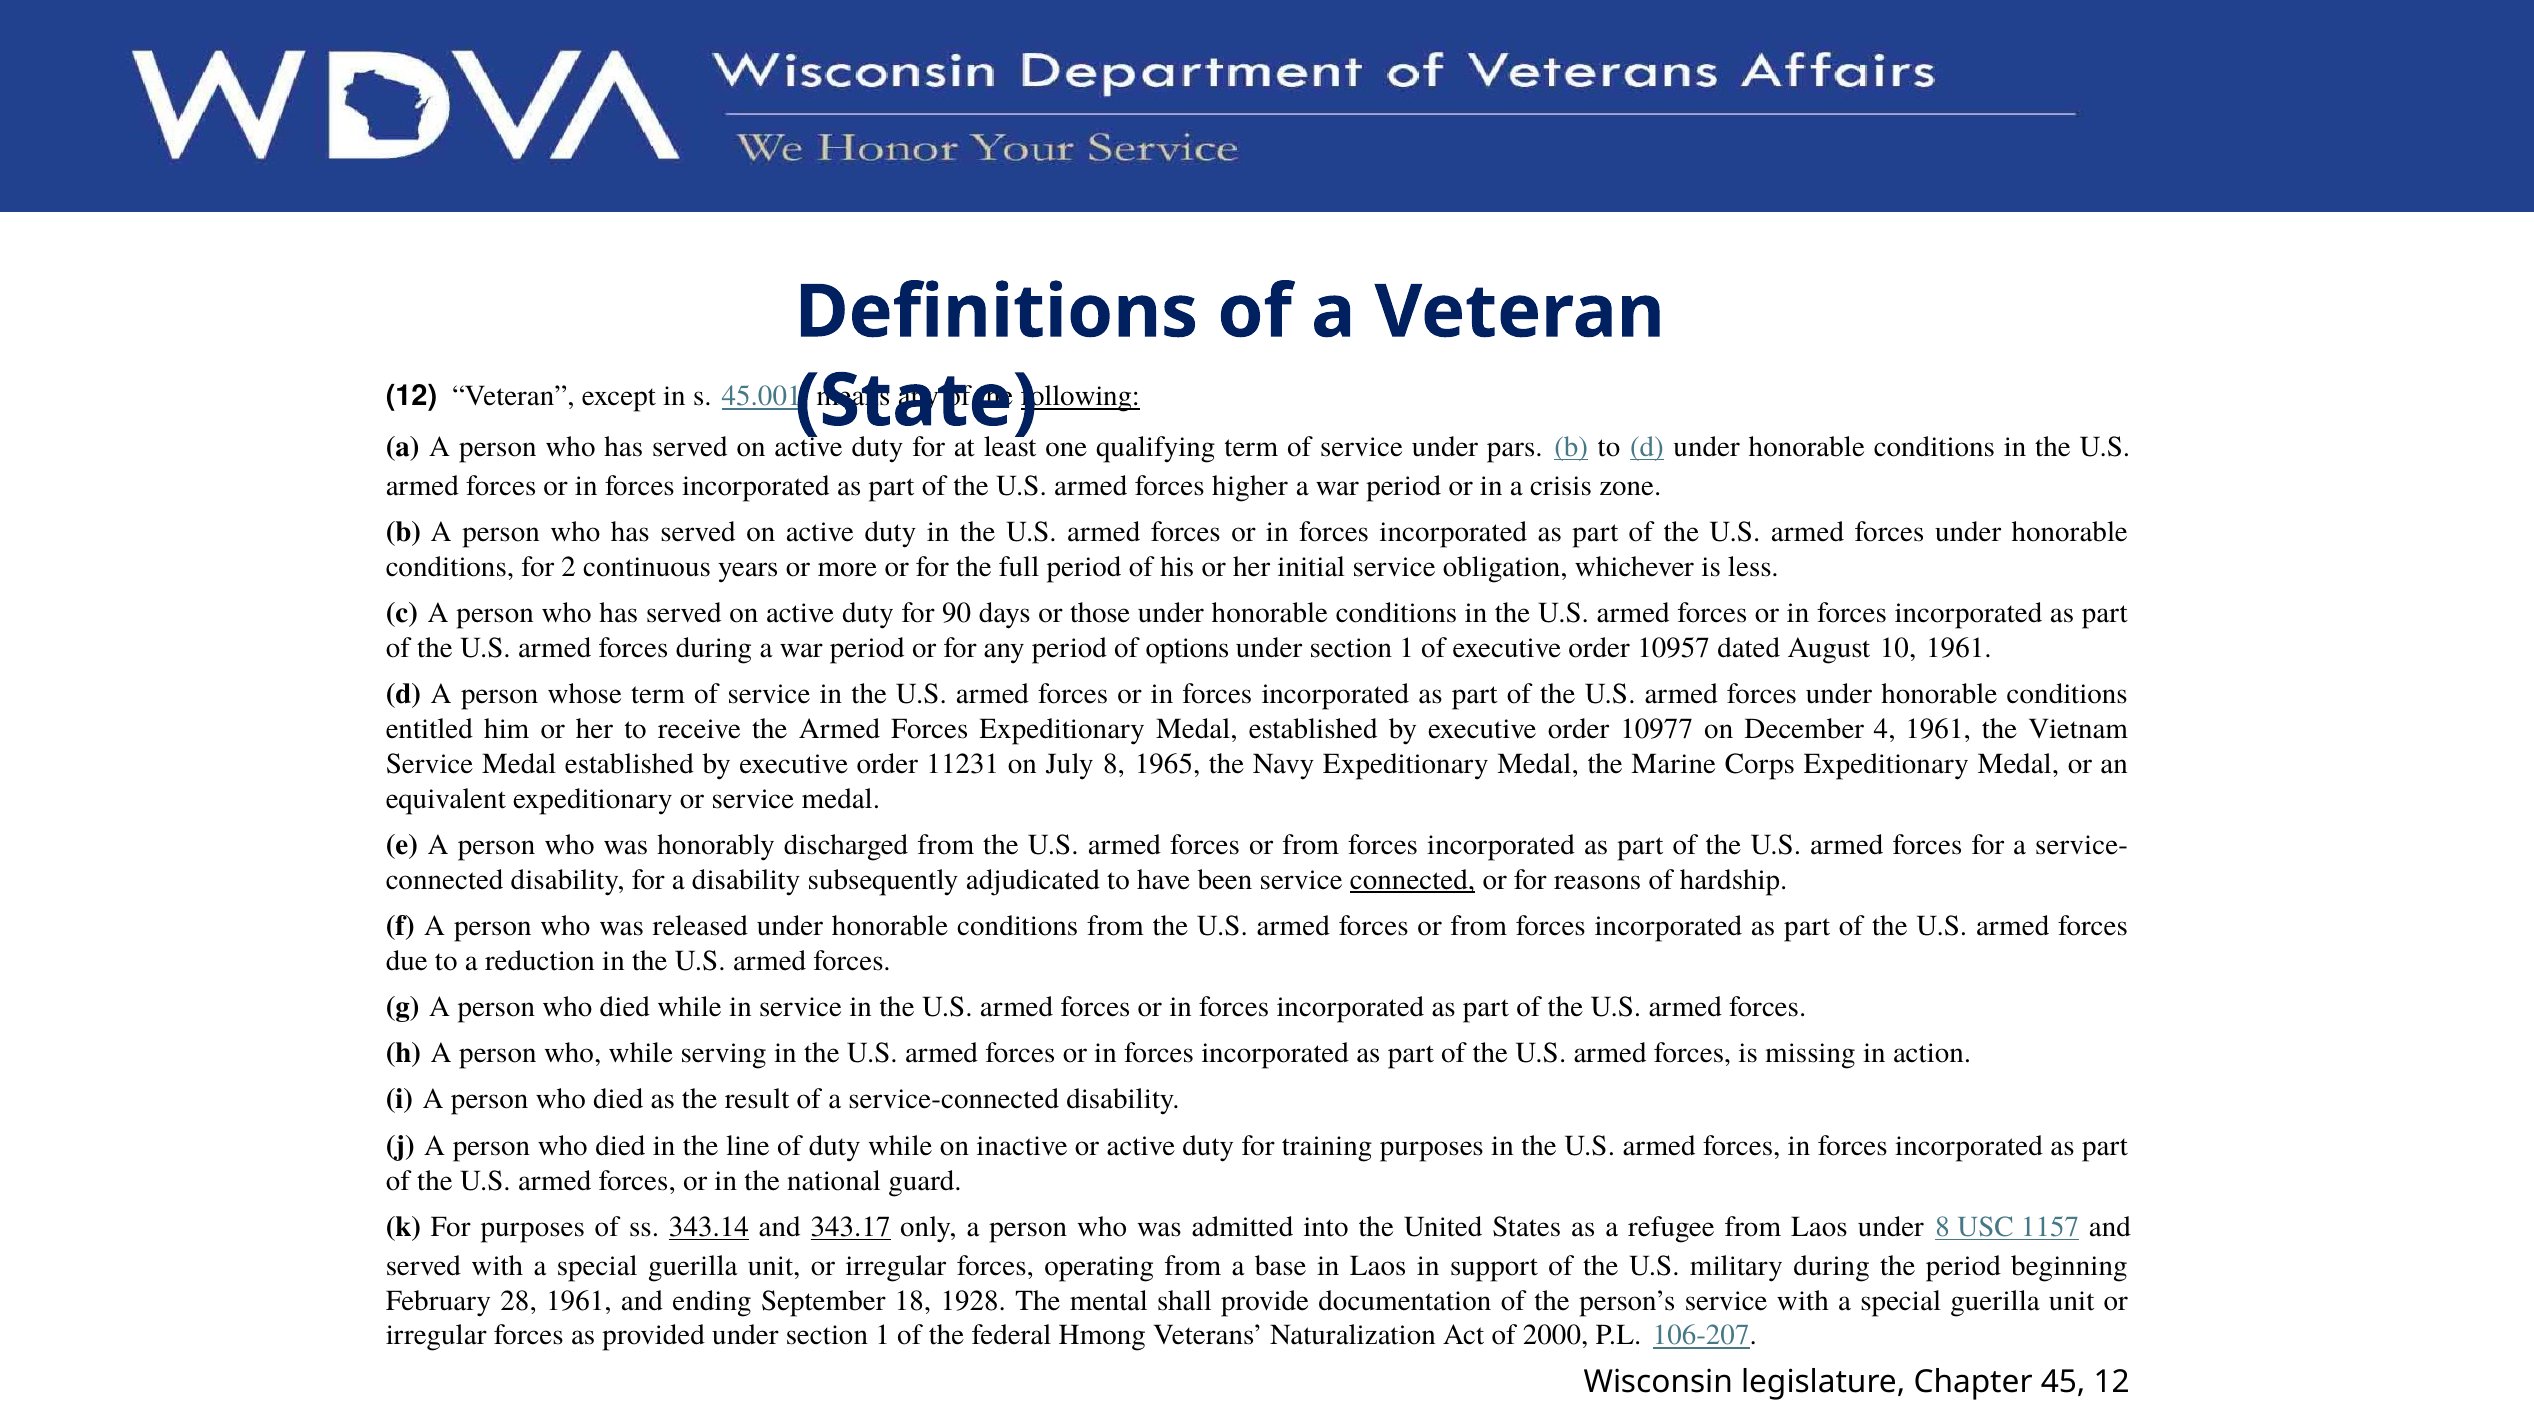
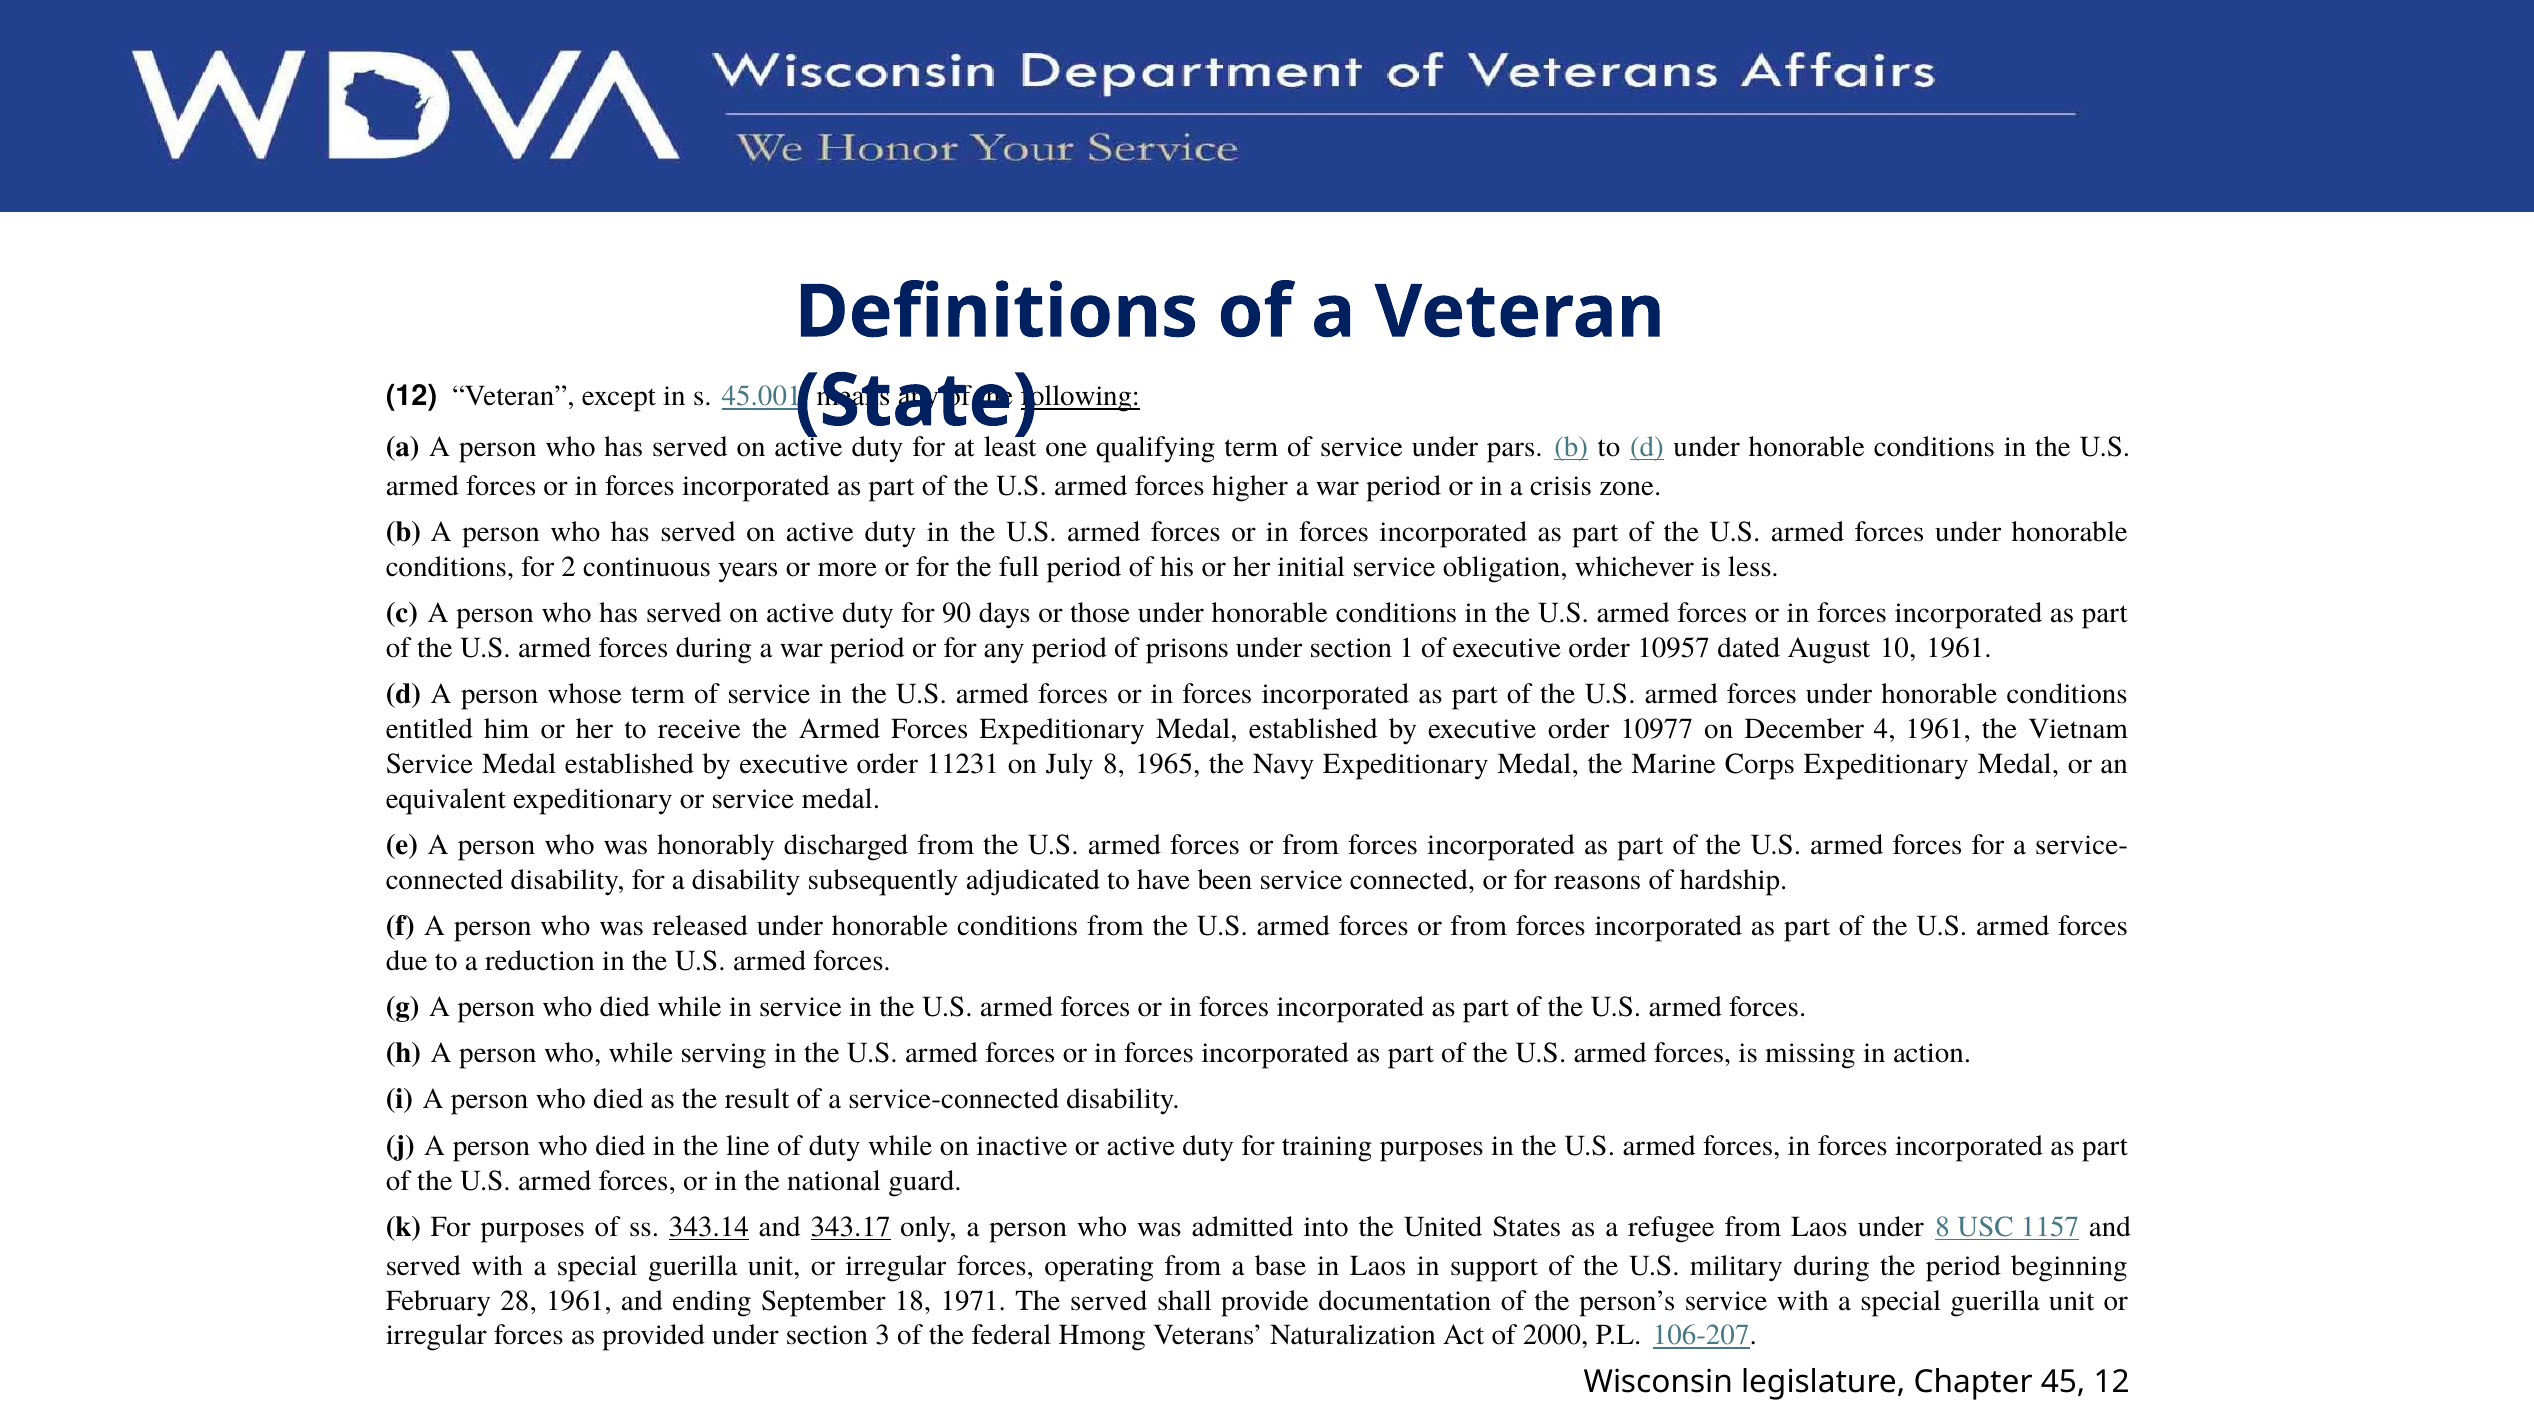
options: options -> prisons
connected at (1413, 880) underline: present -> none
1928: 1928 -> 1971
The mental: mental -> served
provided under section 1: 1 -> 3
